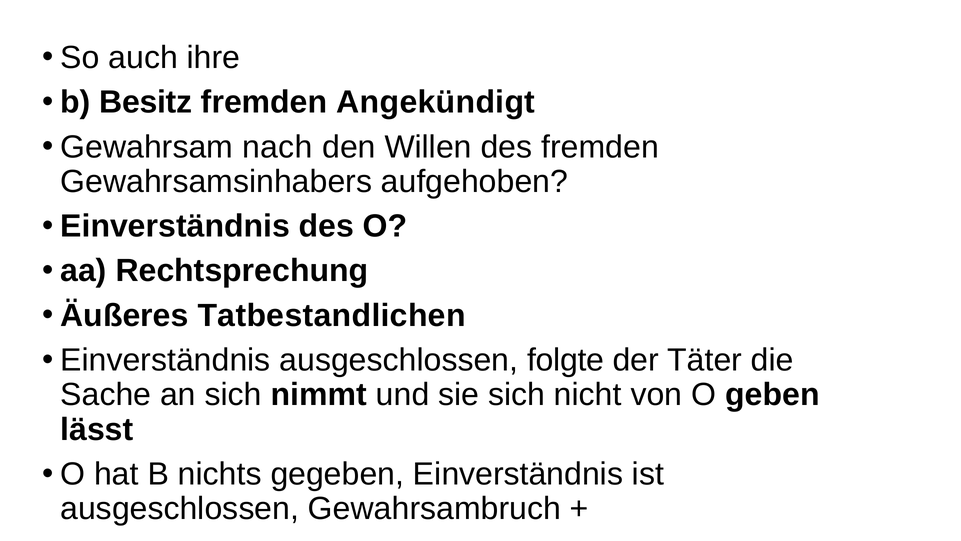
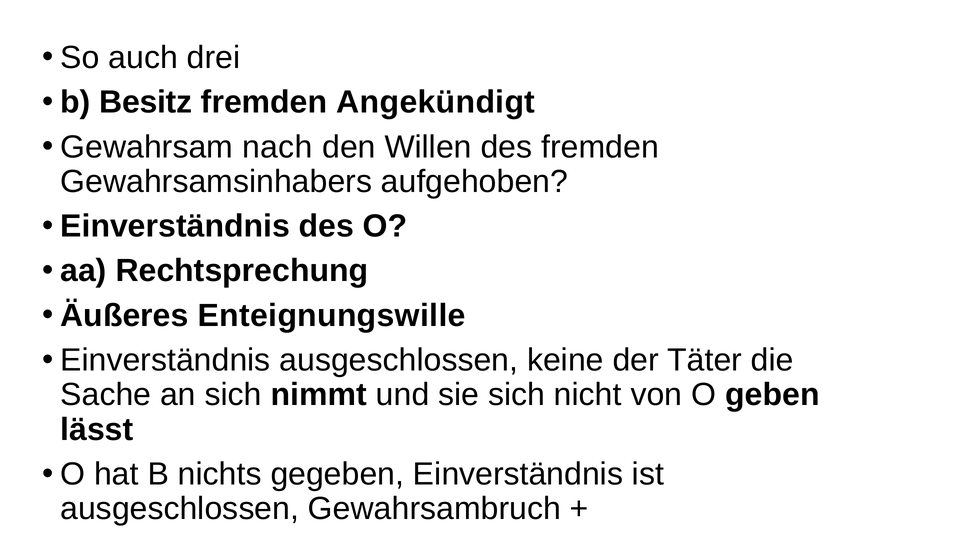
ihre: ihre -> drei
Tatbestandlichen: Tatbestandlichen -> Enteignungswille
folgte: folgte -> keine
